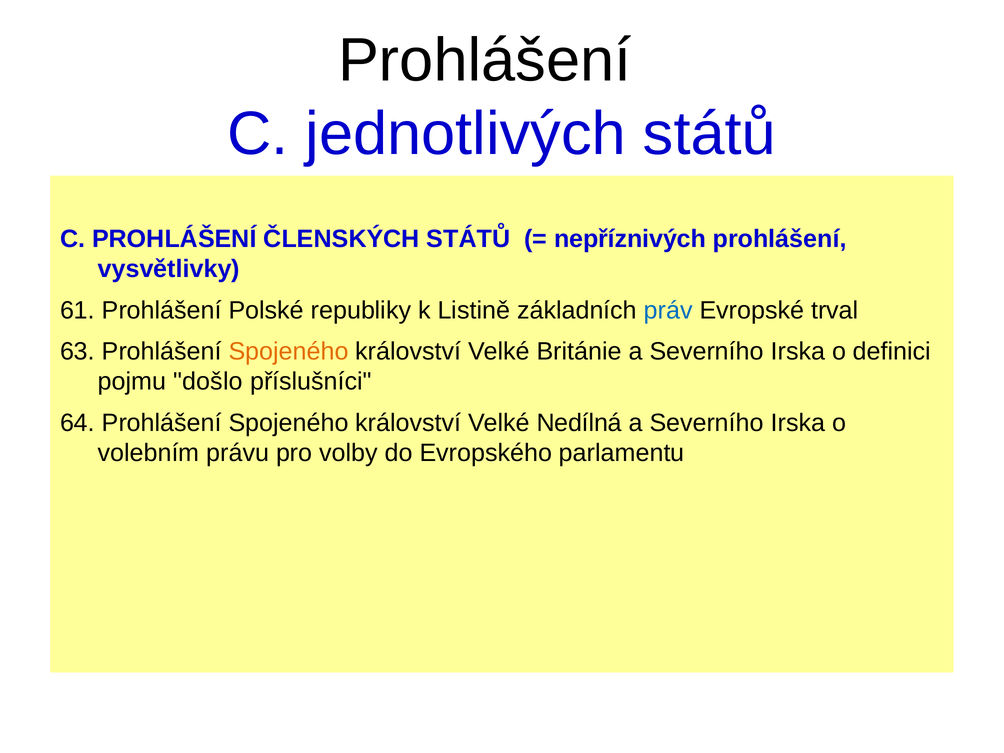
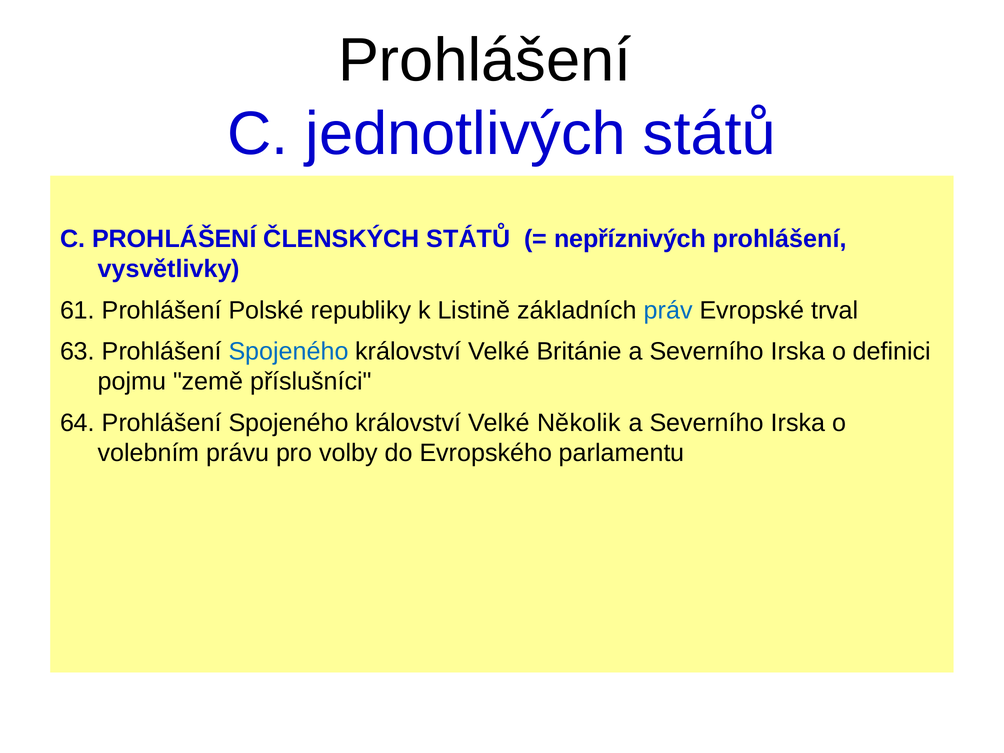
Spojeného at (289, 352) colour: orange -> blue
došlo: došlo -> země
Nedílná: Nedílná -> Několik
